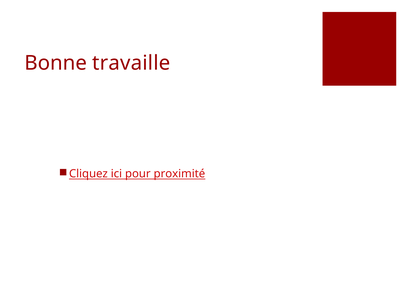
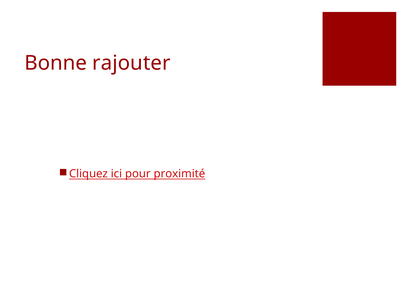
travaille: travaille -> rajouter
